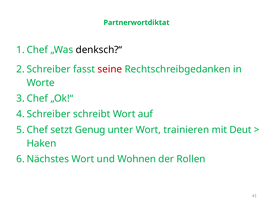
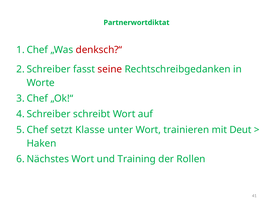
denksch?“ colour: black -> red
Genug: Genug -> Klasse
Wohnen: Wohnen -> Training
